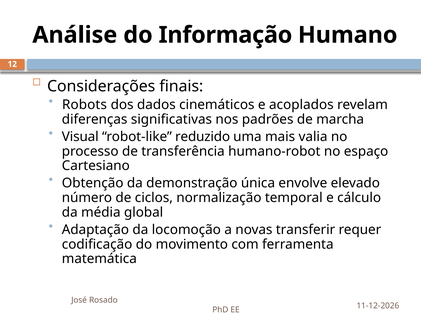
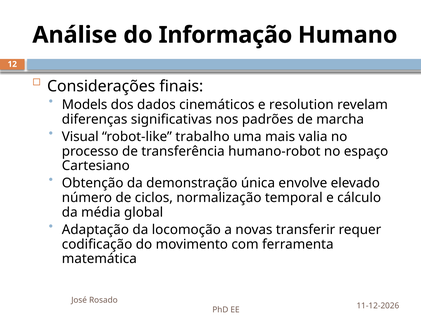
Robots: Robots -> Models
acoplados: acoplados -> resolution
reduzido: reduzido -> trabalho
